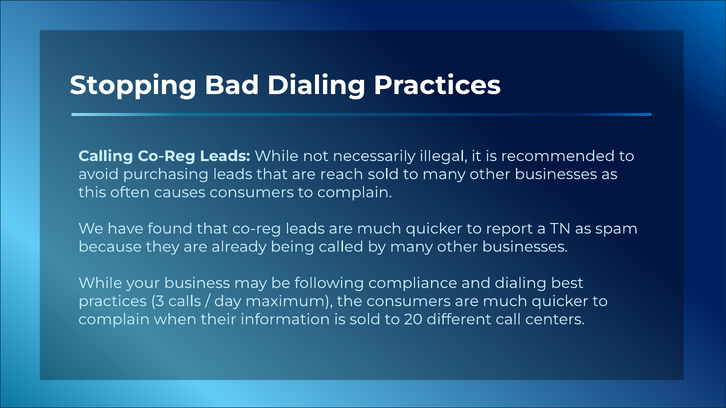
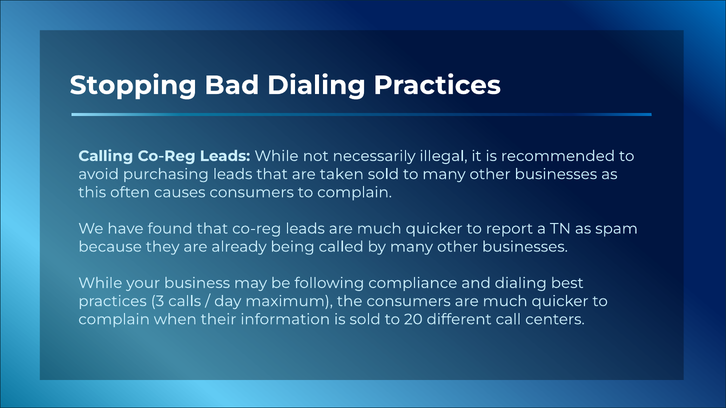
reach: reach -> taken
